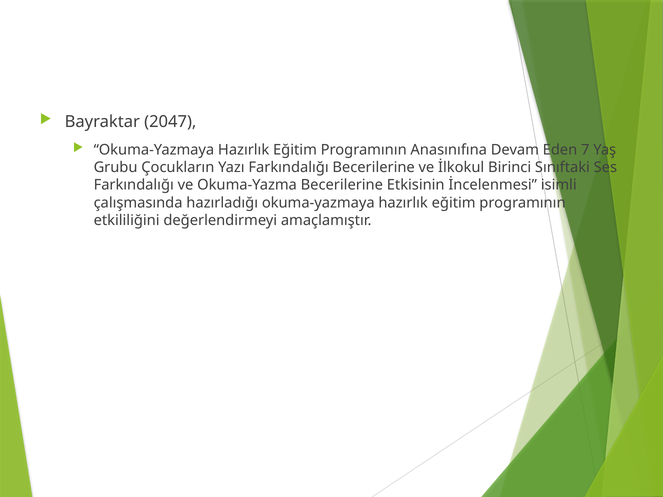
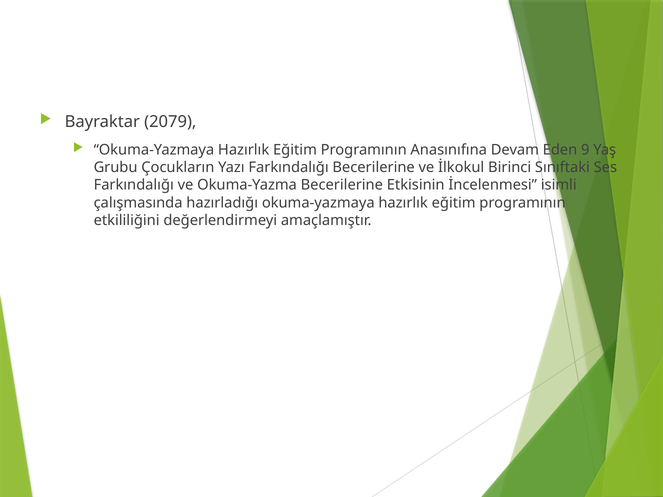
2047: 2047 -> 2079
7: 7 -> 9
